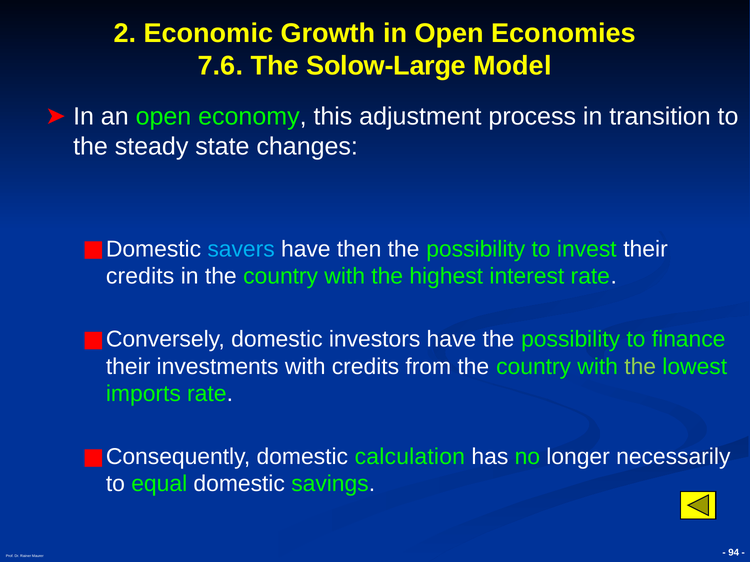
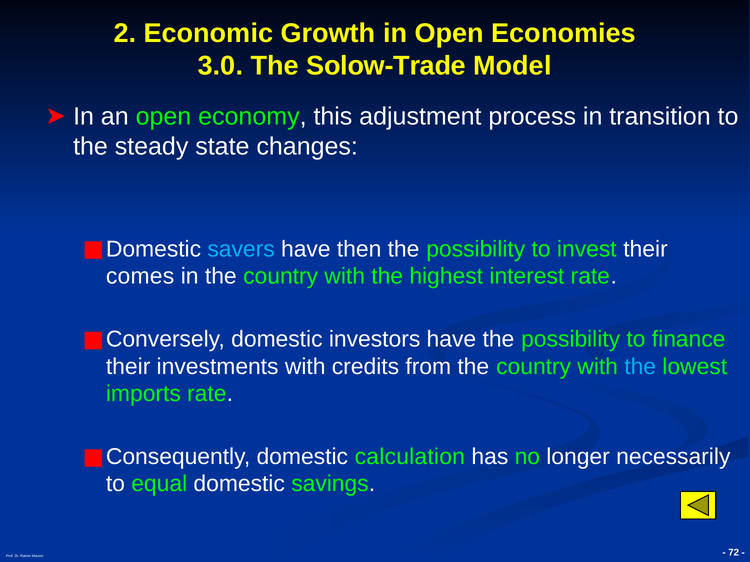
7.6: 7.6 -> 3.0
Solow-Large: Solow-Large -> Solow-Trade
credits at (140, 276): credits -> comes
the at (640, 367) colour: light green -> light blue
94: 94 -> 72
